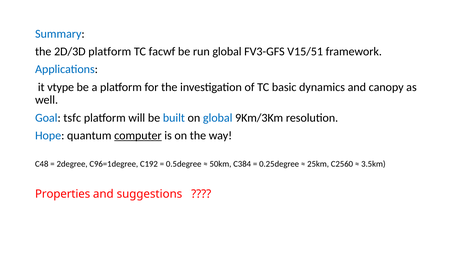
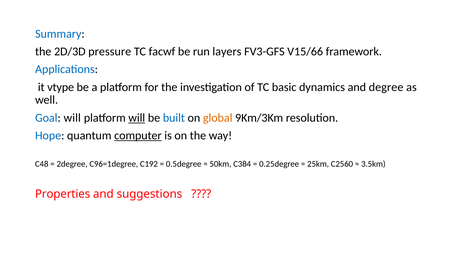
2D/3D platform: platform -> pressure
run global: global -> layers
V15/51: V15/51 -> V15/66
and canopy: canopy -> degree
Goal tsfc: tsfc -> will
will at (137, 118) underline: none -> present
global at (218, 118) colour: blue -> orange
